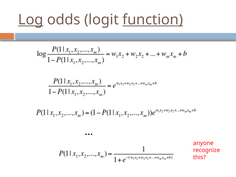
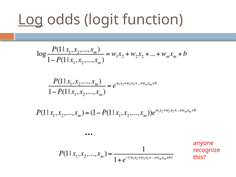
function underline: present -> none
